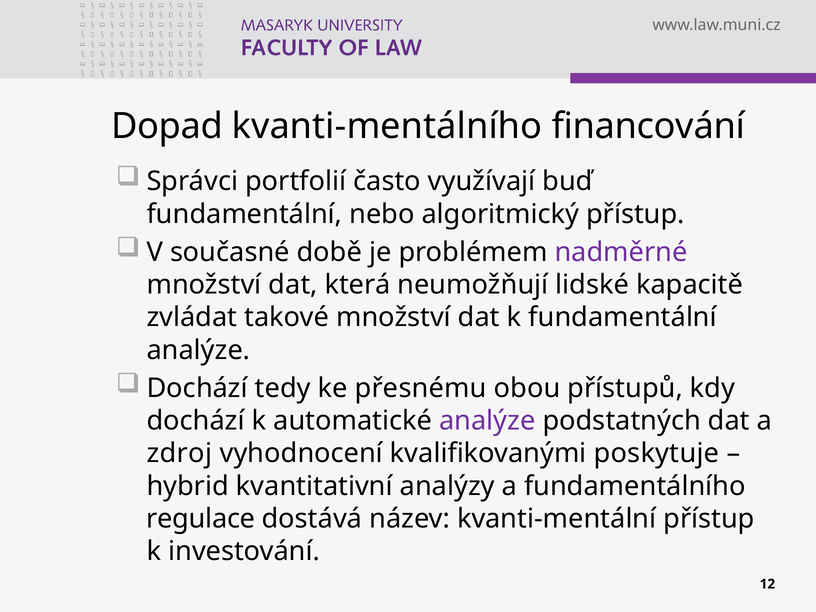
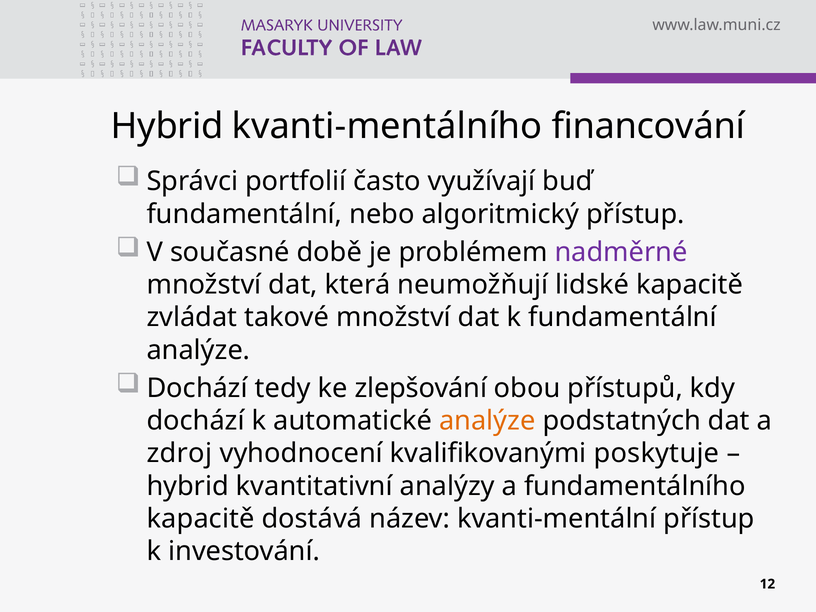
Dopad at (167, 126): Dopad -> Hybrid
přesnému: přesnému -> zlepšování
analýze at (487, 421) colour: purple -> orange
regulace at (201, 519): regulace -> kapacitě
